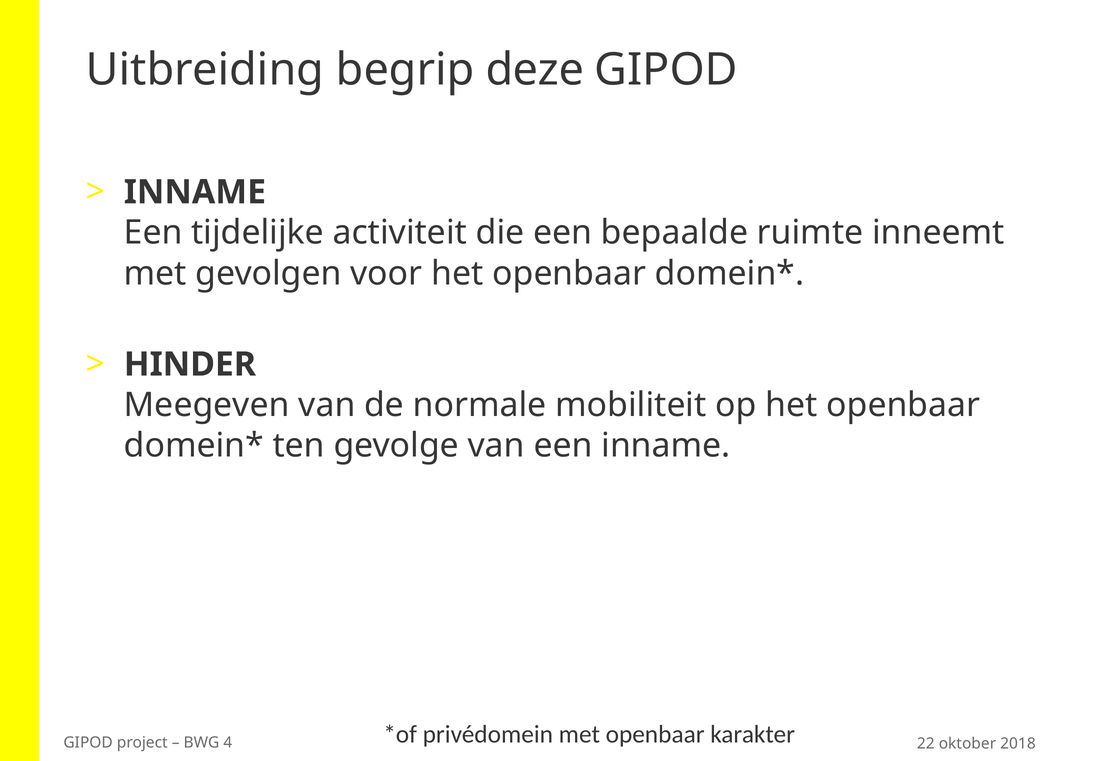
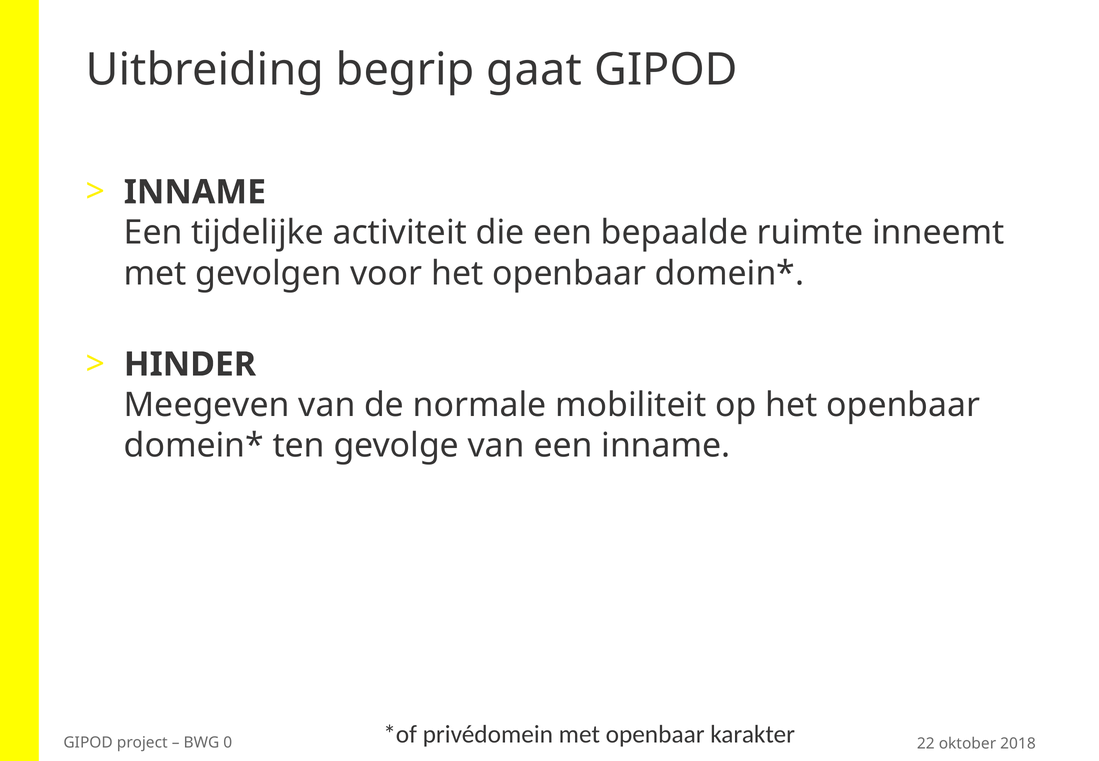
deze: deze -> gaat
4: 4 -> 0
